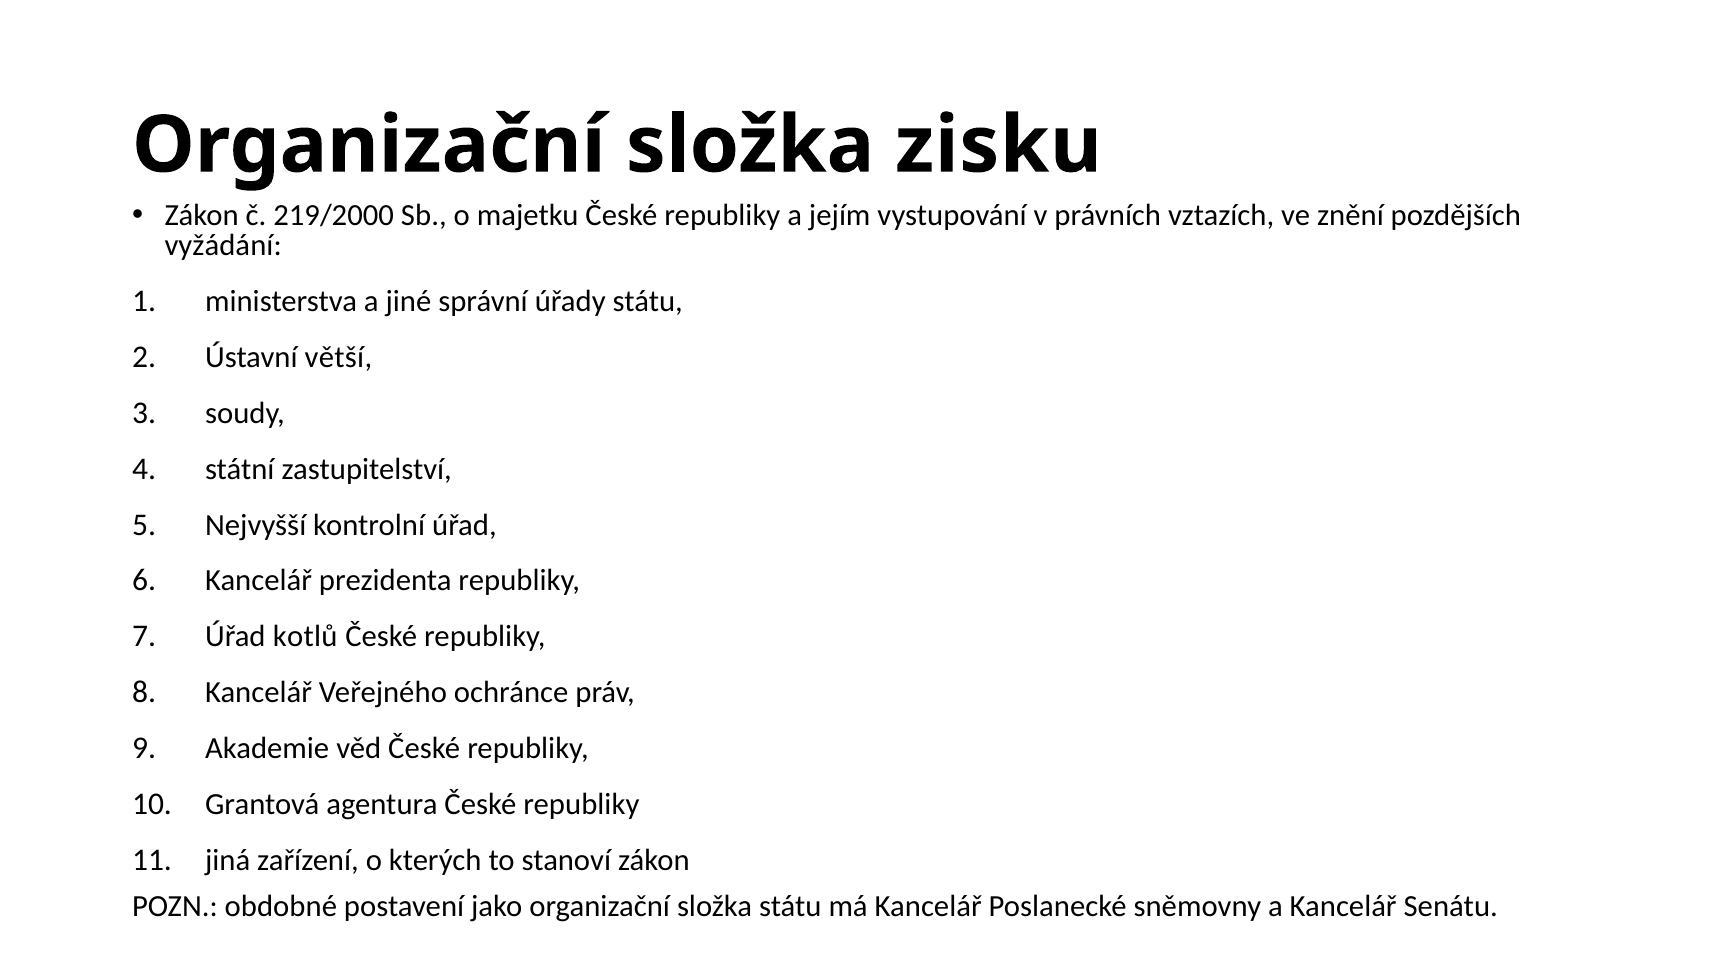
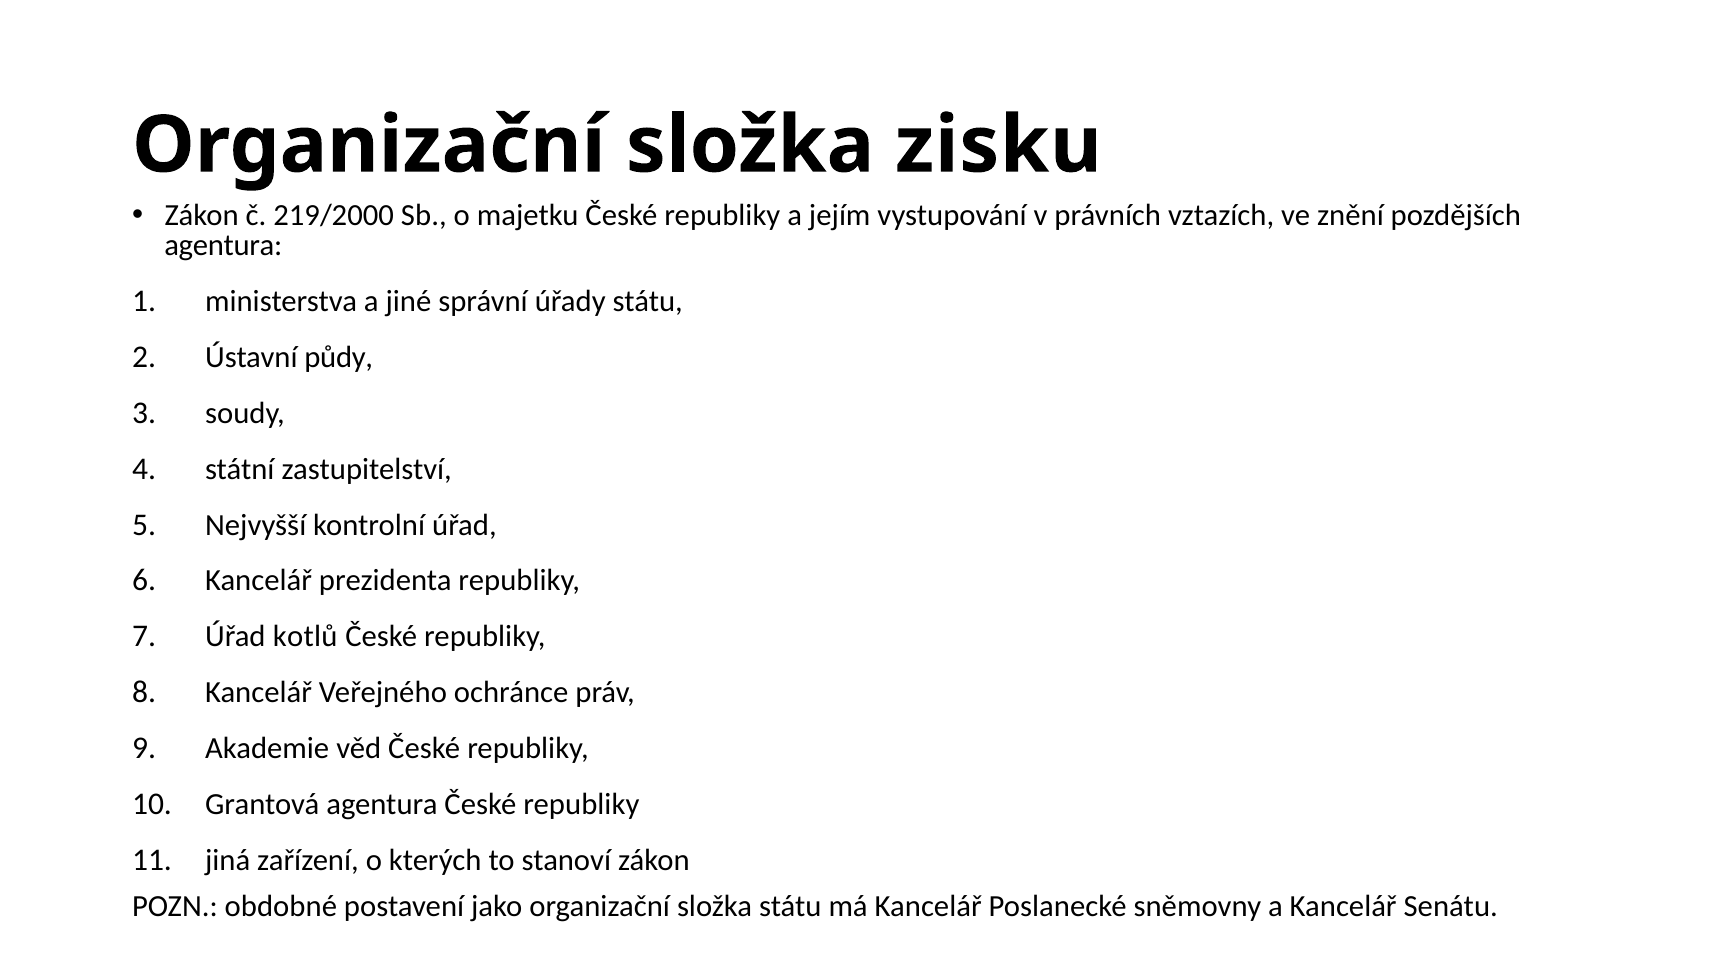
vyžádání at (223, 246): vyžádání -> agentura
větší: větší -> půdy
